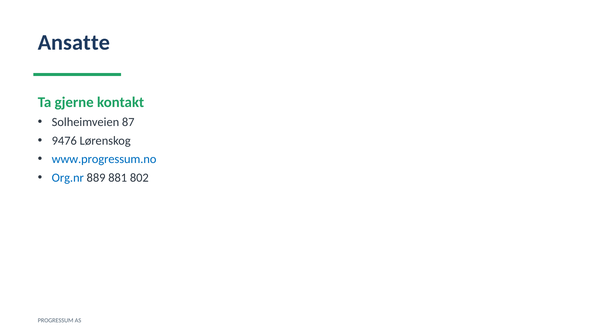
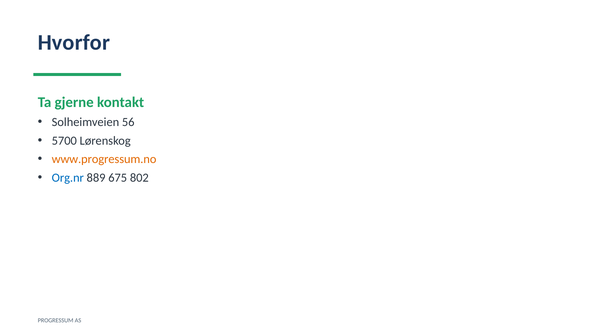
Ansatte: Ansatte -> Hvorfor
87: 87 -> 56
9476: 9476 -> 5700
www.progressum.no colour: blue -> orange
881: 881 -> 675
